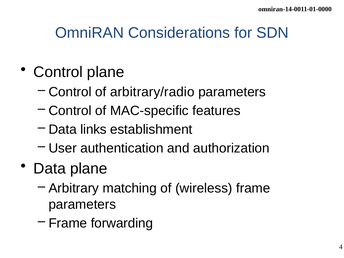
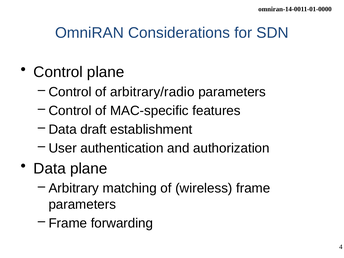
links: links -> draft
